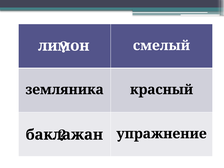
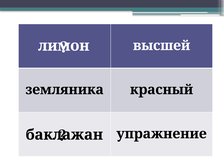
смелый: смелый -> высшей
